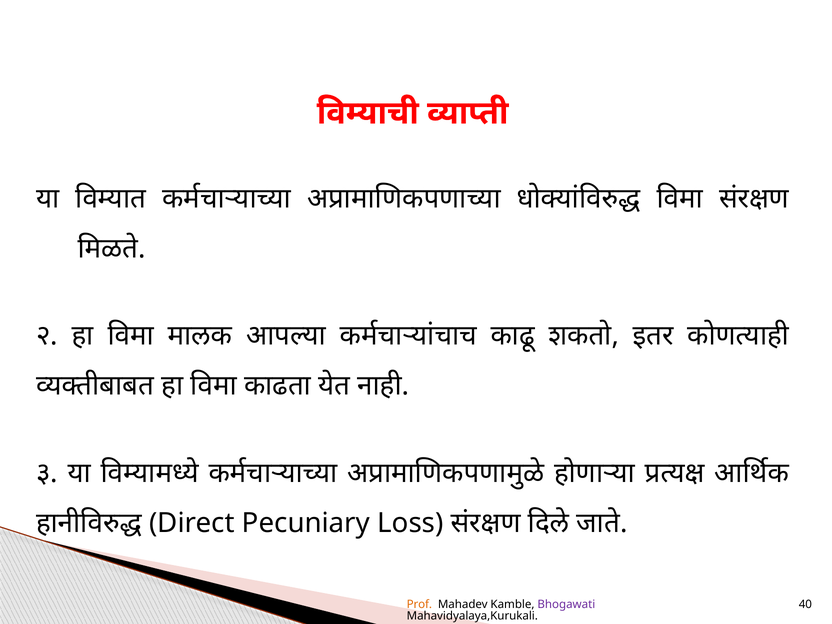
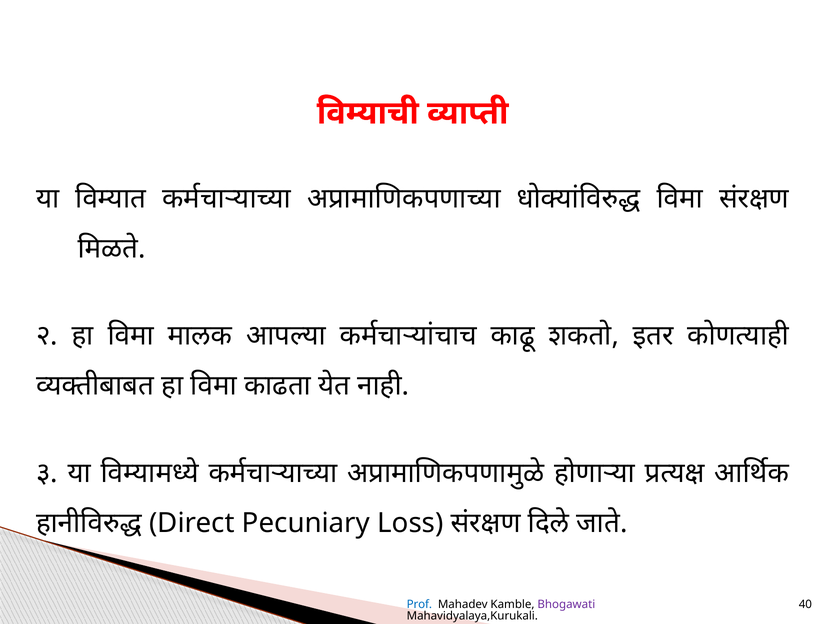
Prof colour: orange -> blue
